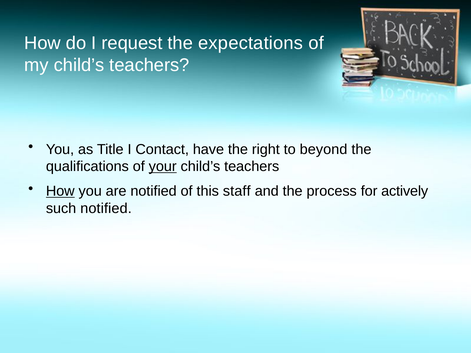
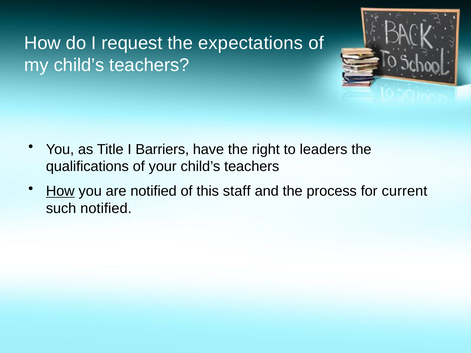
Contact: Contact -> Barriers
beyond: beyond -> leaders
your underline: present -> none
actively: actively -> current
